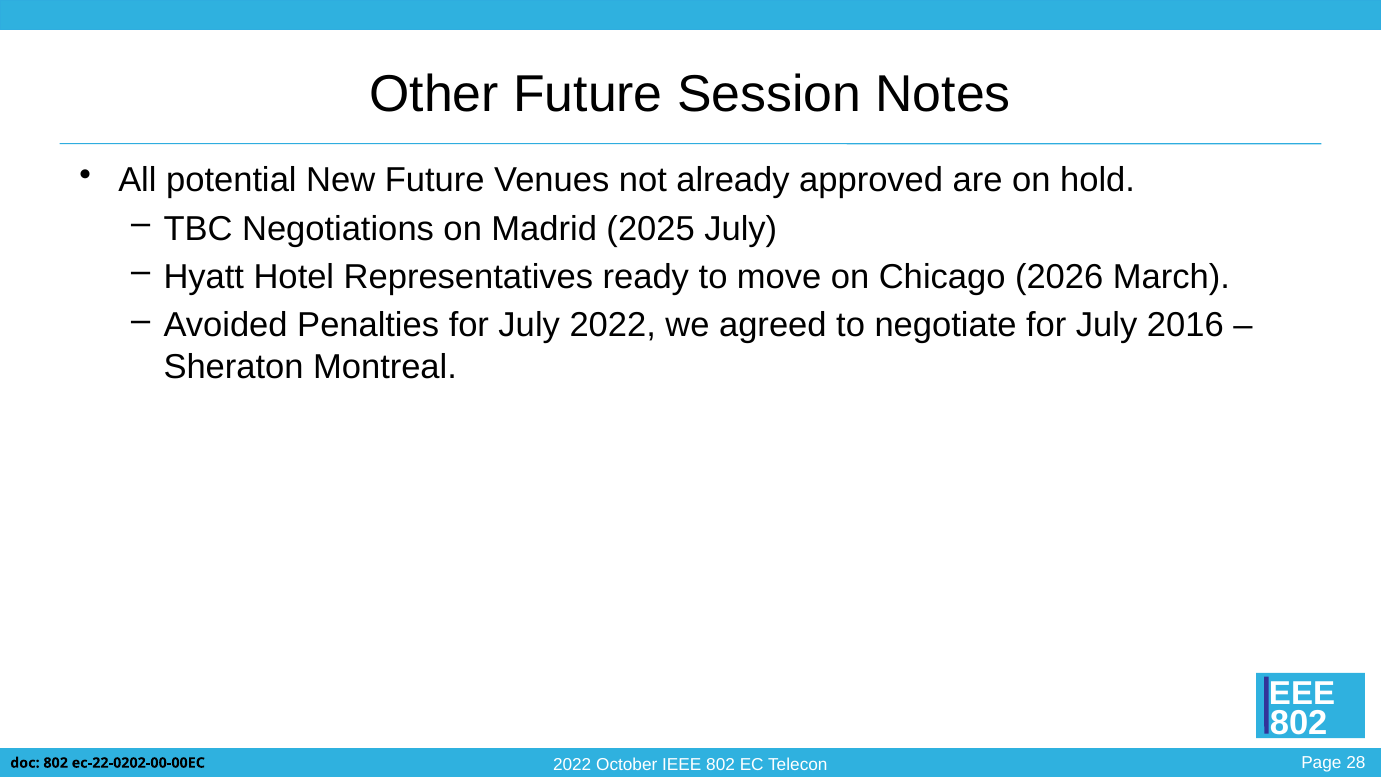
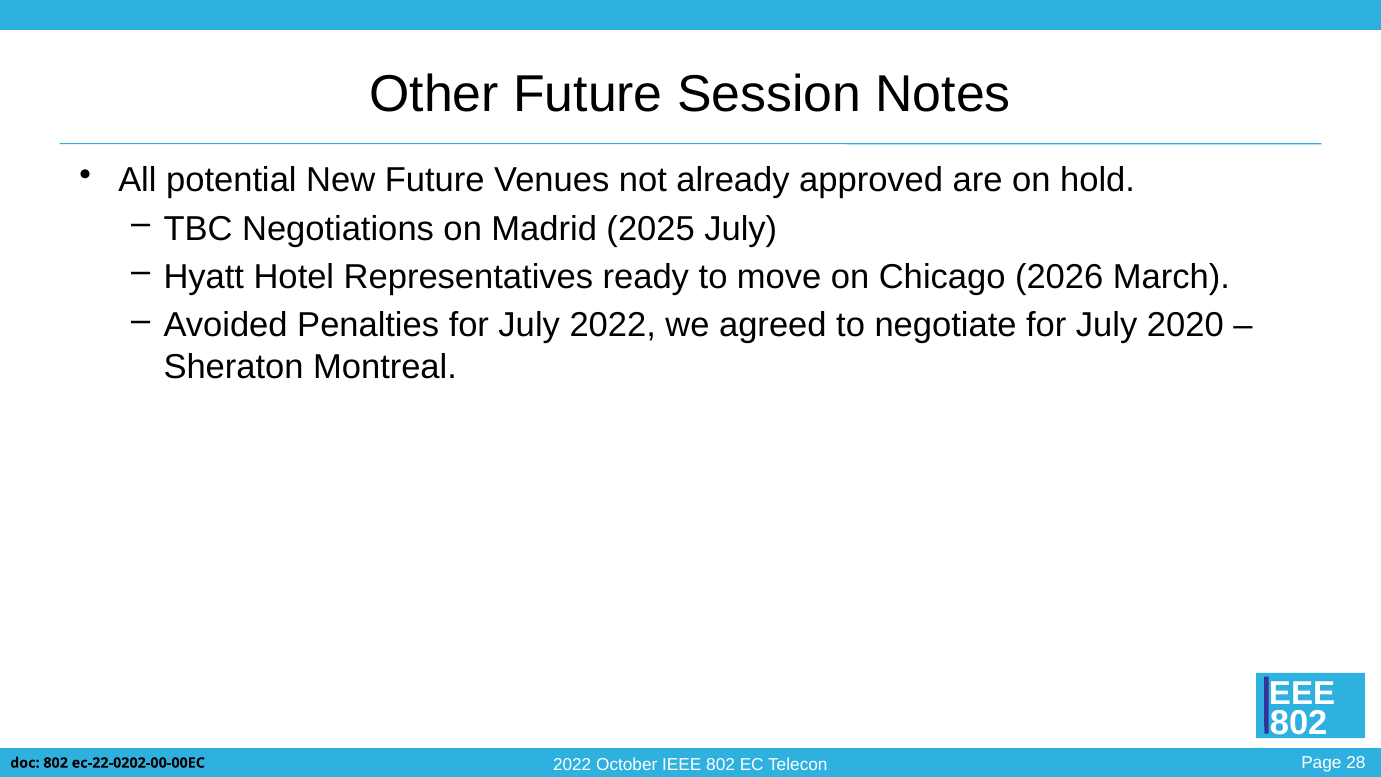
2016: 2016 -> 2020
